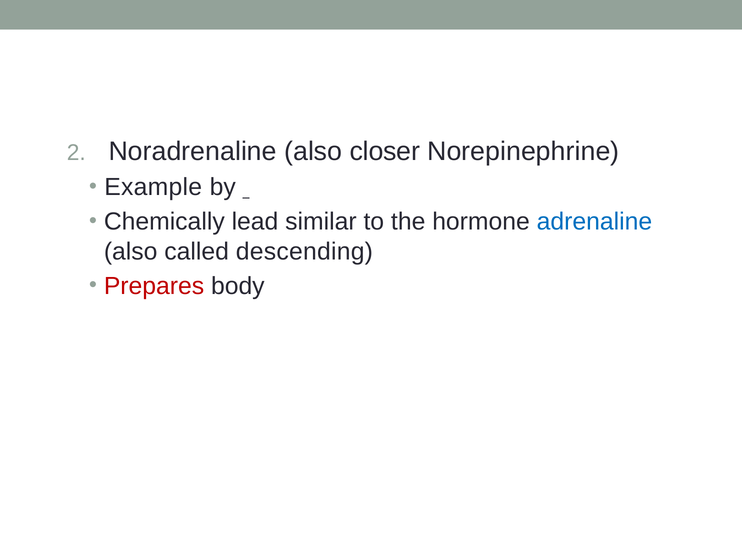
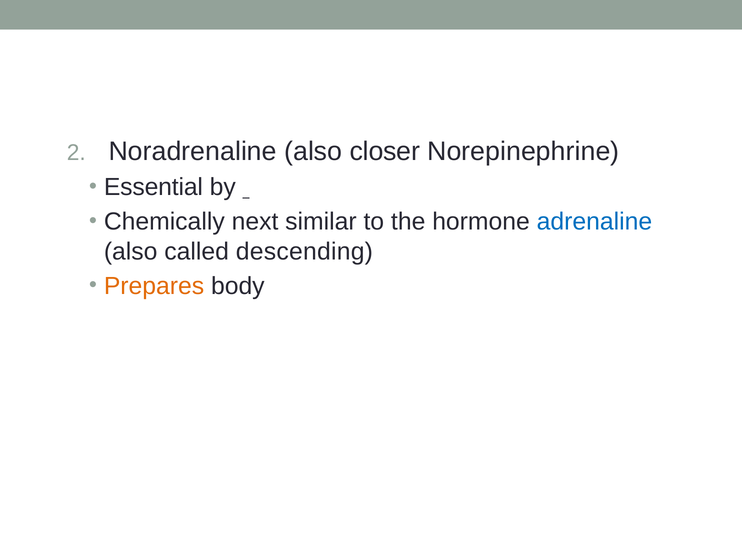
Example: Example -> Essential
lead: lead -> next
Prepares colour: red -> orange
